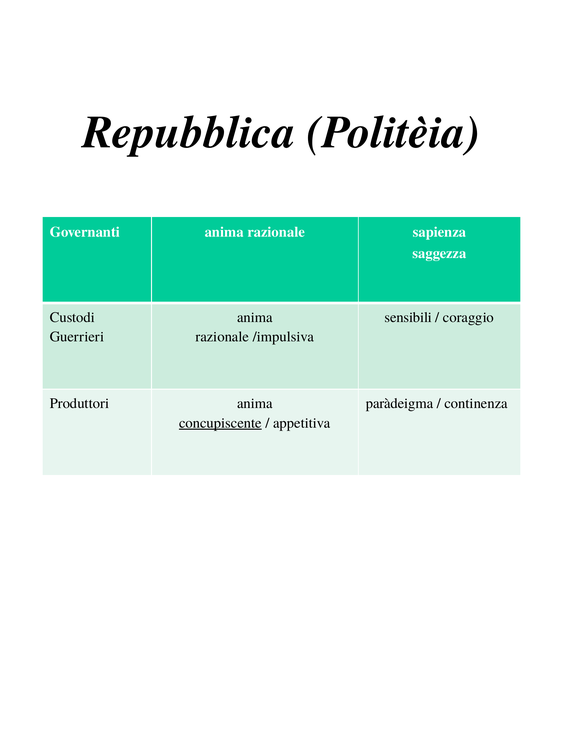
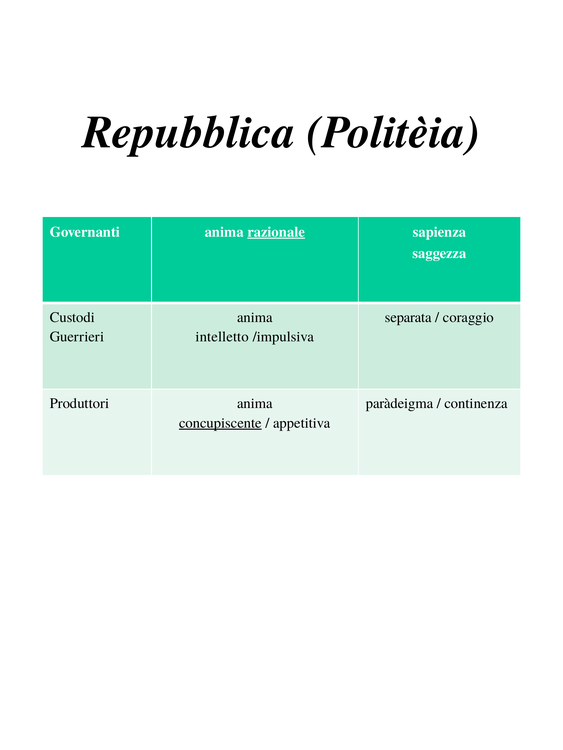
razionale at (276, 232) underline: none -> present
sensibili: sensibili -> separata
razionale at (222, 337): razionale -> intelletto
